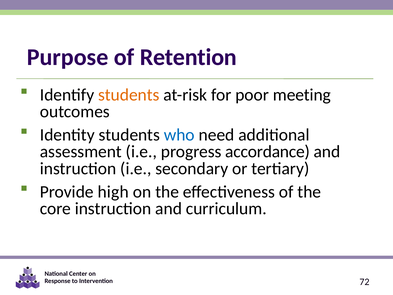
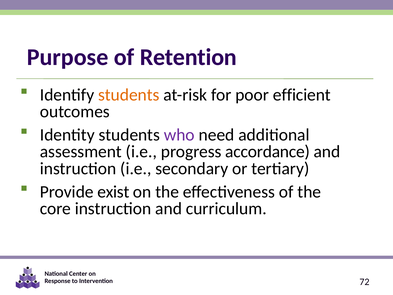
meeting: meeting -> efficient
who colour: blue -> purple
high: high -> exist
